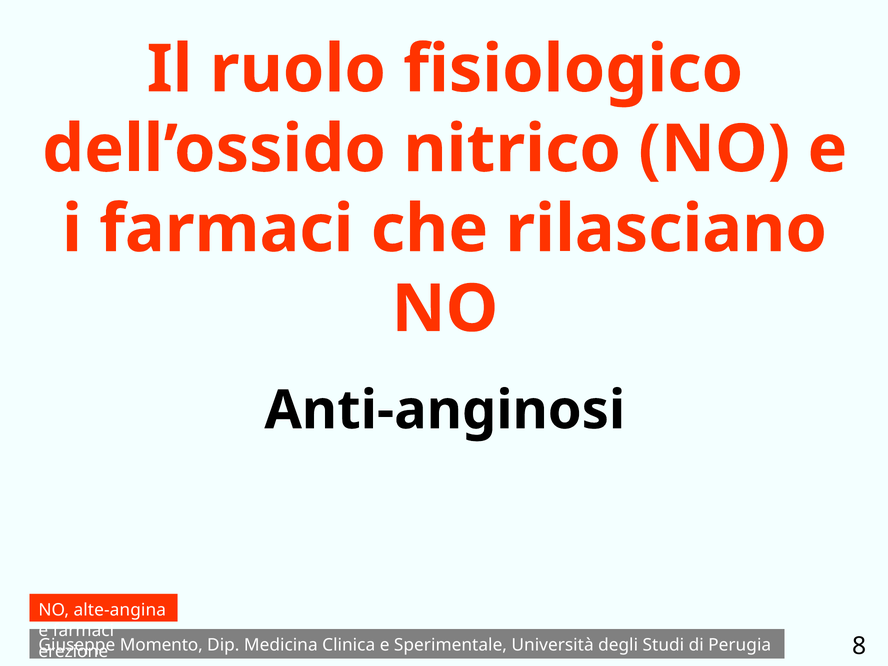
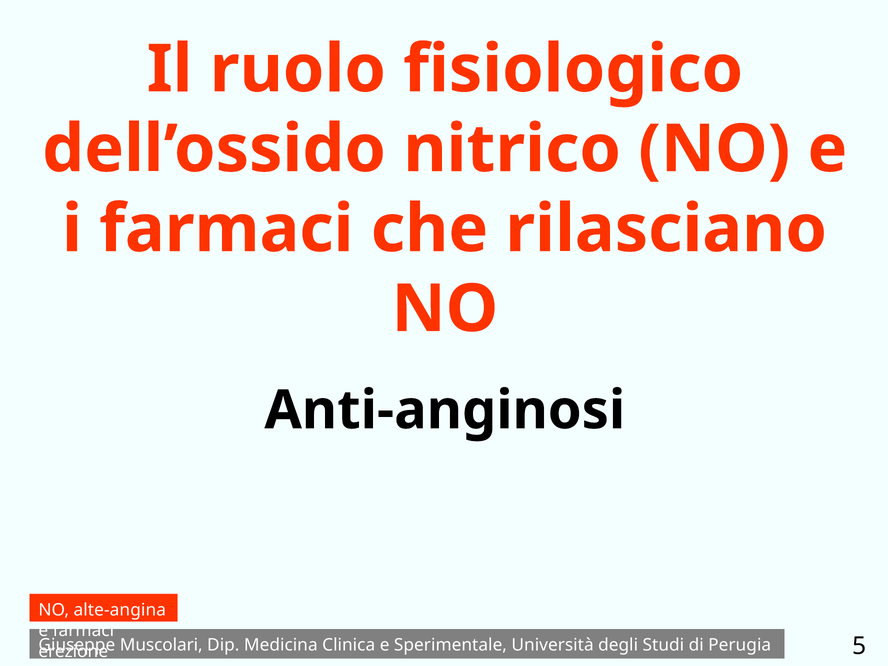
Momento: Momento -> Muscolari
8: 8 -> 5
